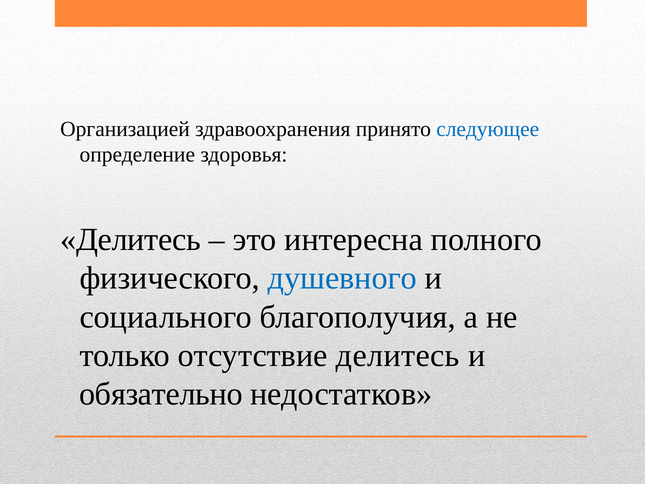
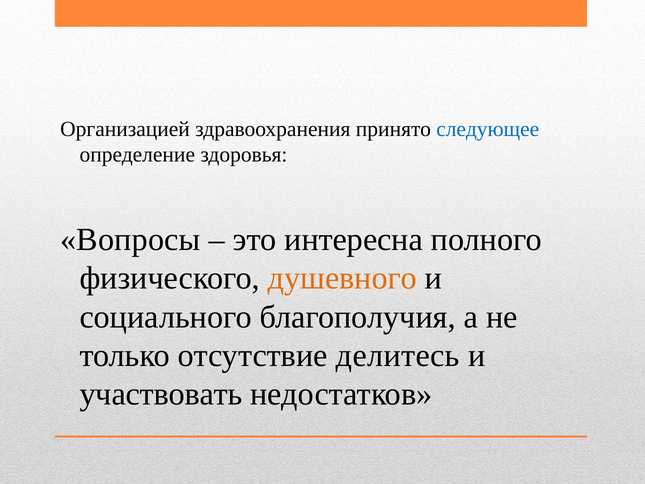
Делитесь at (131, 239): Делитесь -> Вопросы
душевного colour: blue -> orange
обязательно: обязательно -> участвовать
